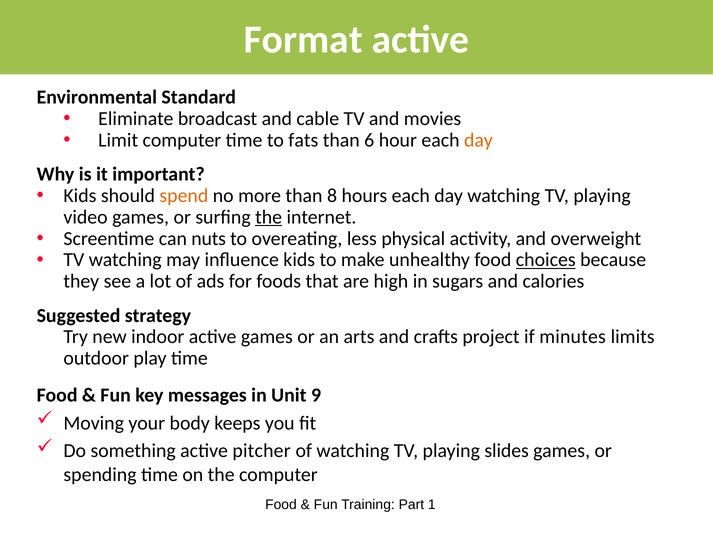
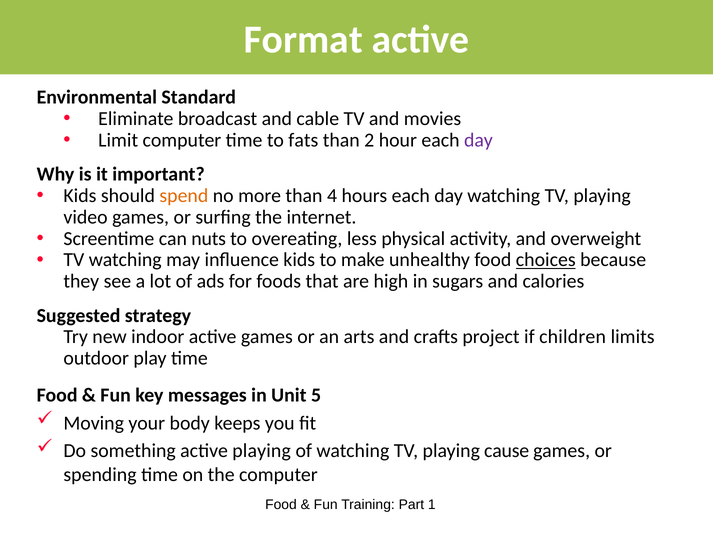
6: 6 -> 2
day at (478, 140) colour: orange -> purple
8: 8 -> 4
the at (269, 217) underline: present -> none
minutes: minutes -> children
9: 9 -> 5
active pitcher: pitcher -> playing
slides: slides -> cause
